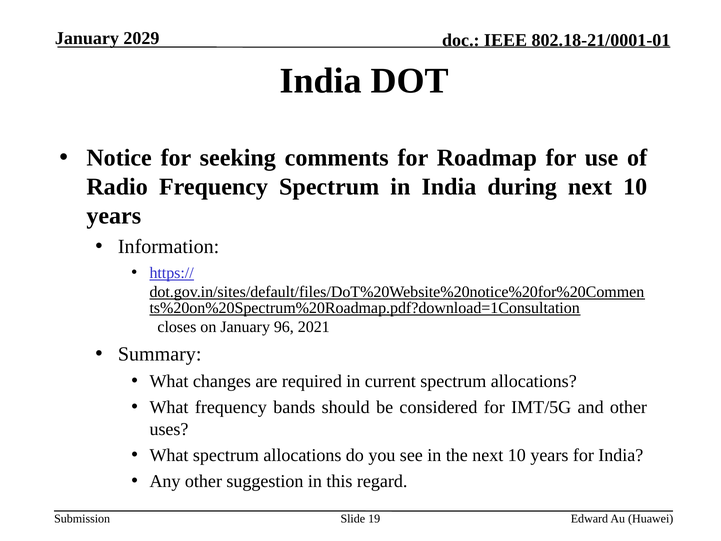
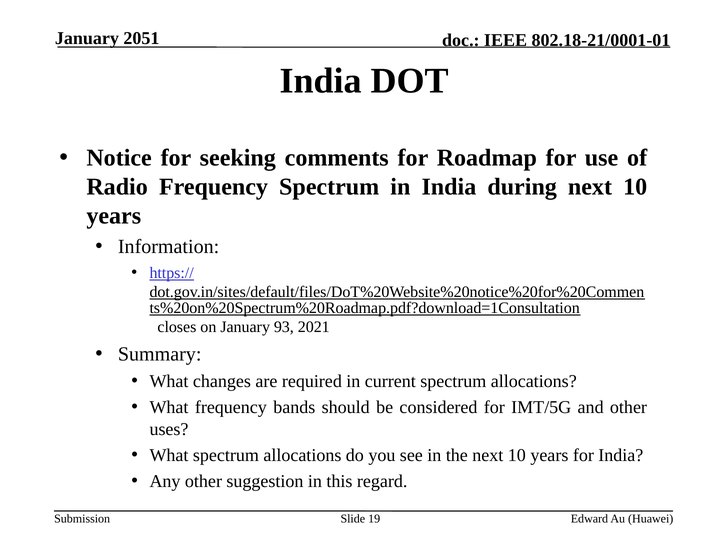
2029: 2029 -> 2051
96: 96 -> 93
